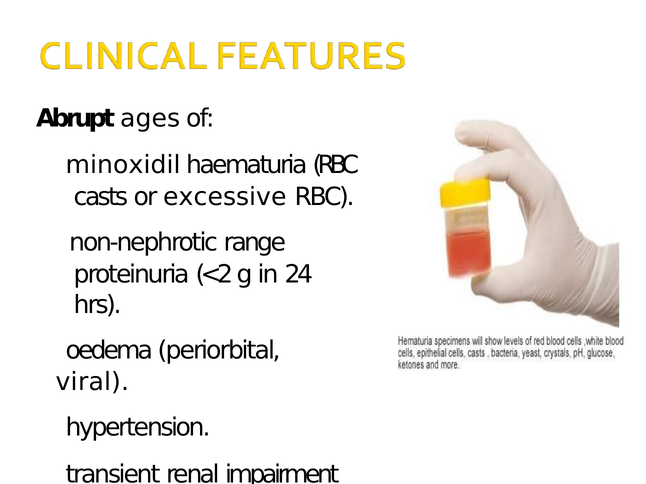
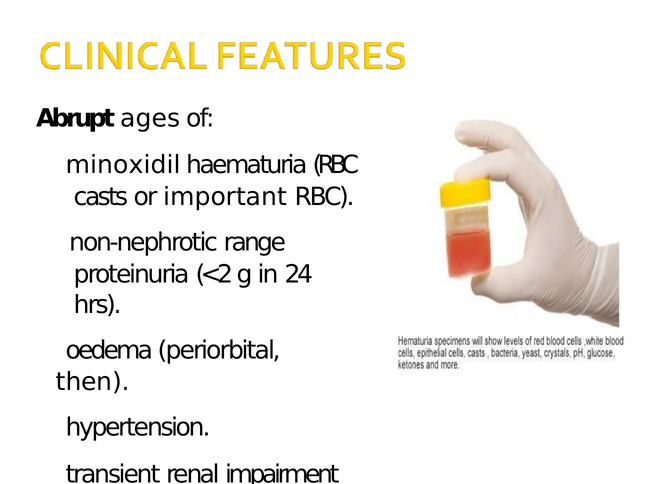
excessive: excessive -> important
viral: viral -> then
